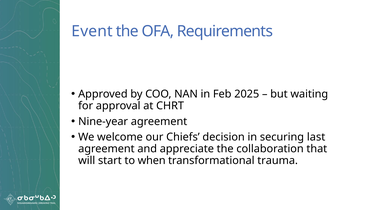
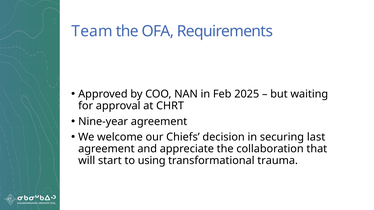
Event: Event -> Team
when: when -> using
